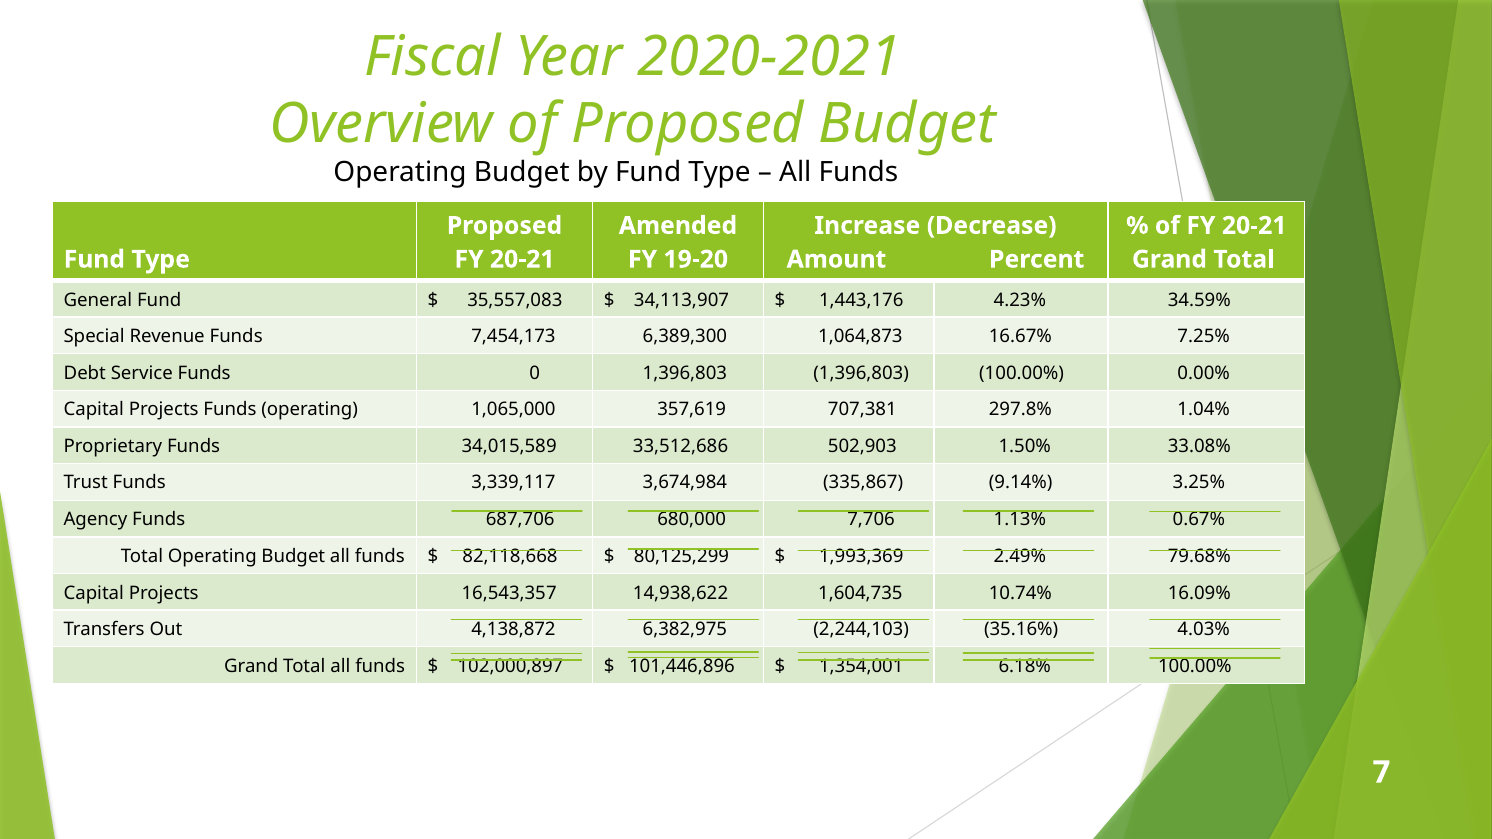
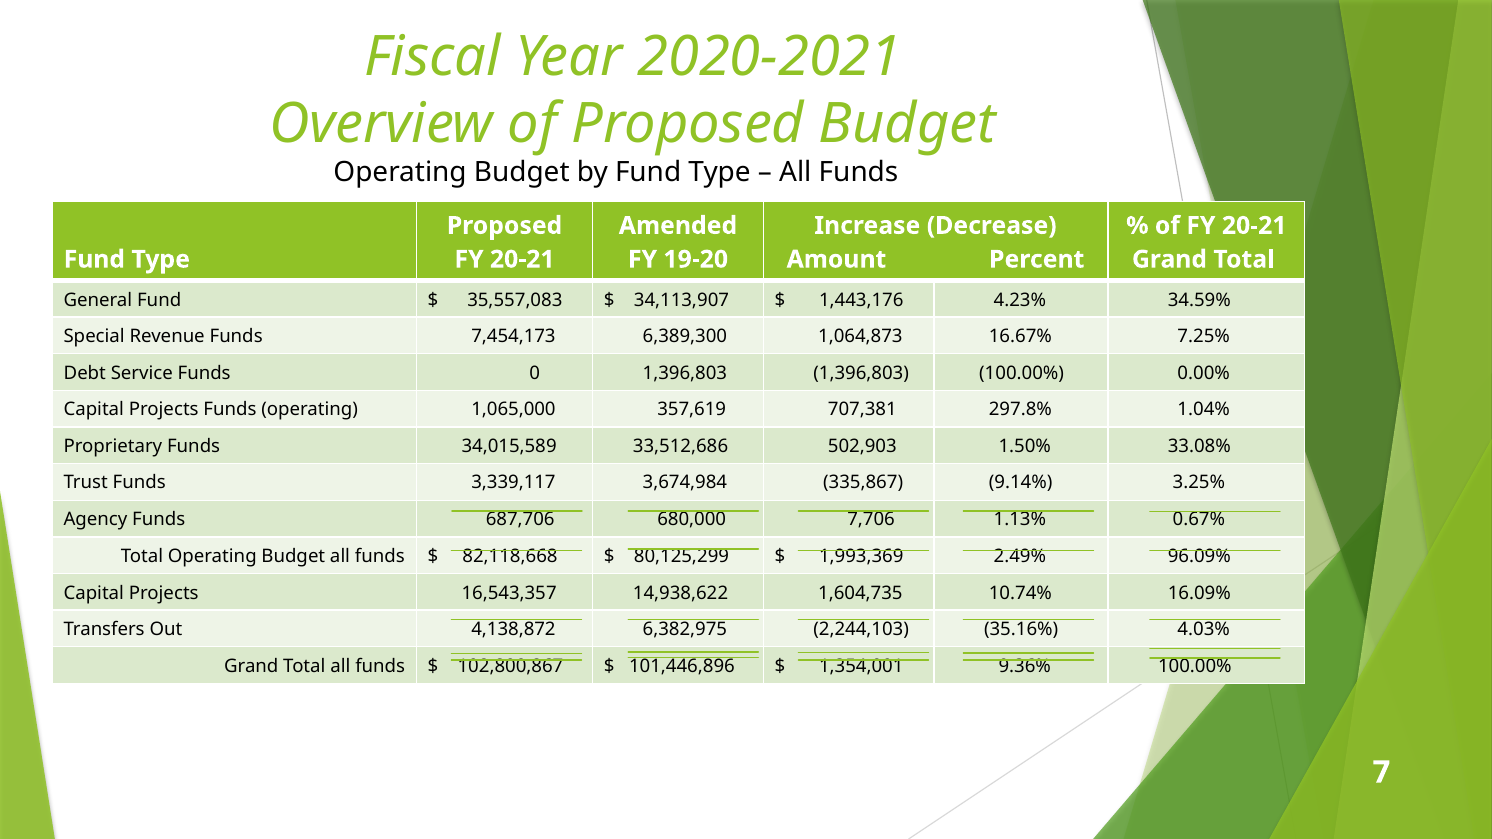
79.68%: 79.68% -> 96.09%
102,000,897: 102,000,897 -> 102,800,867
6.18%: 6.18% -> 9.36%
